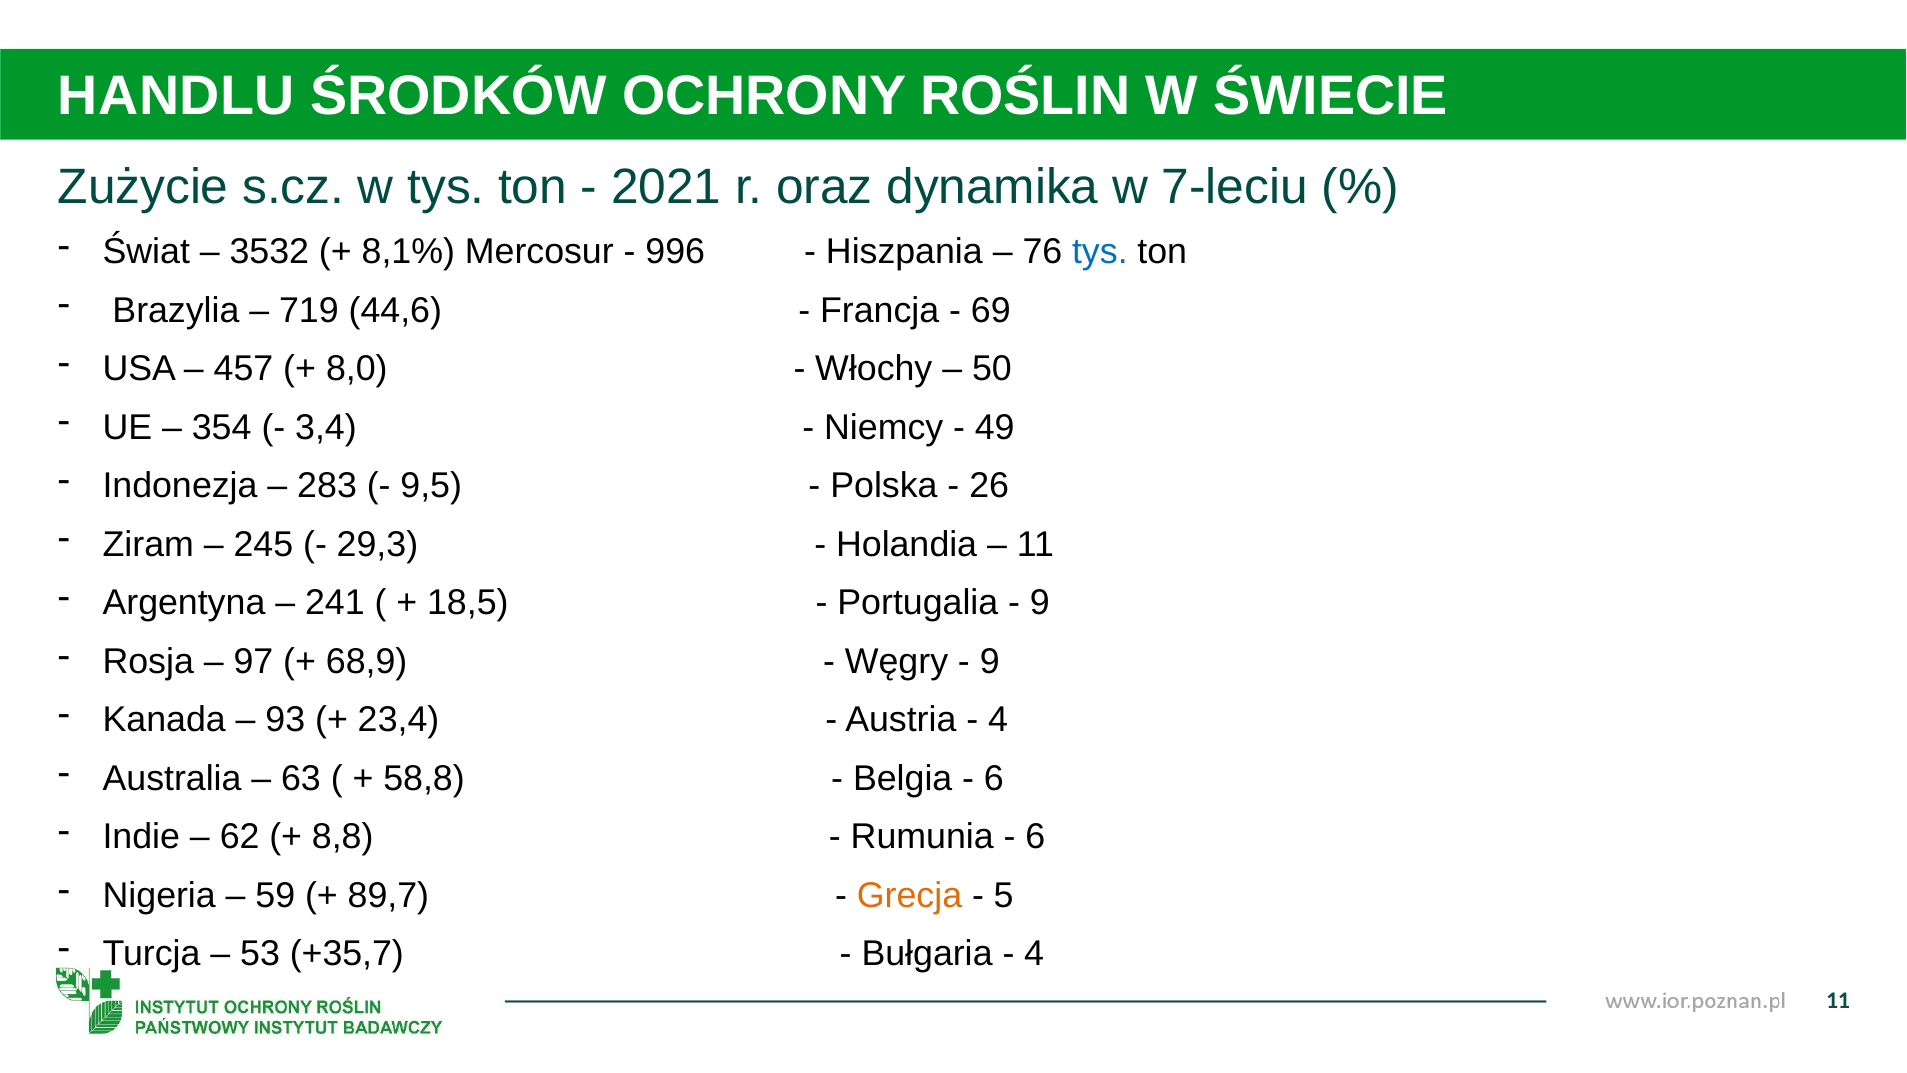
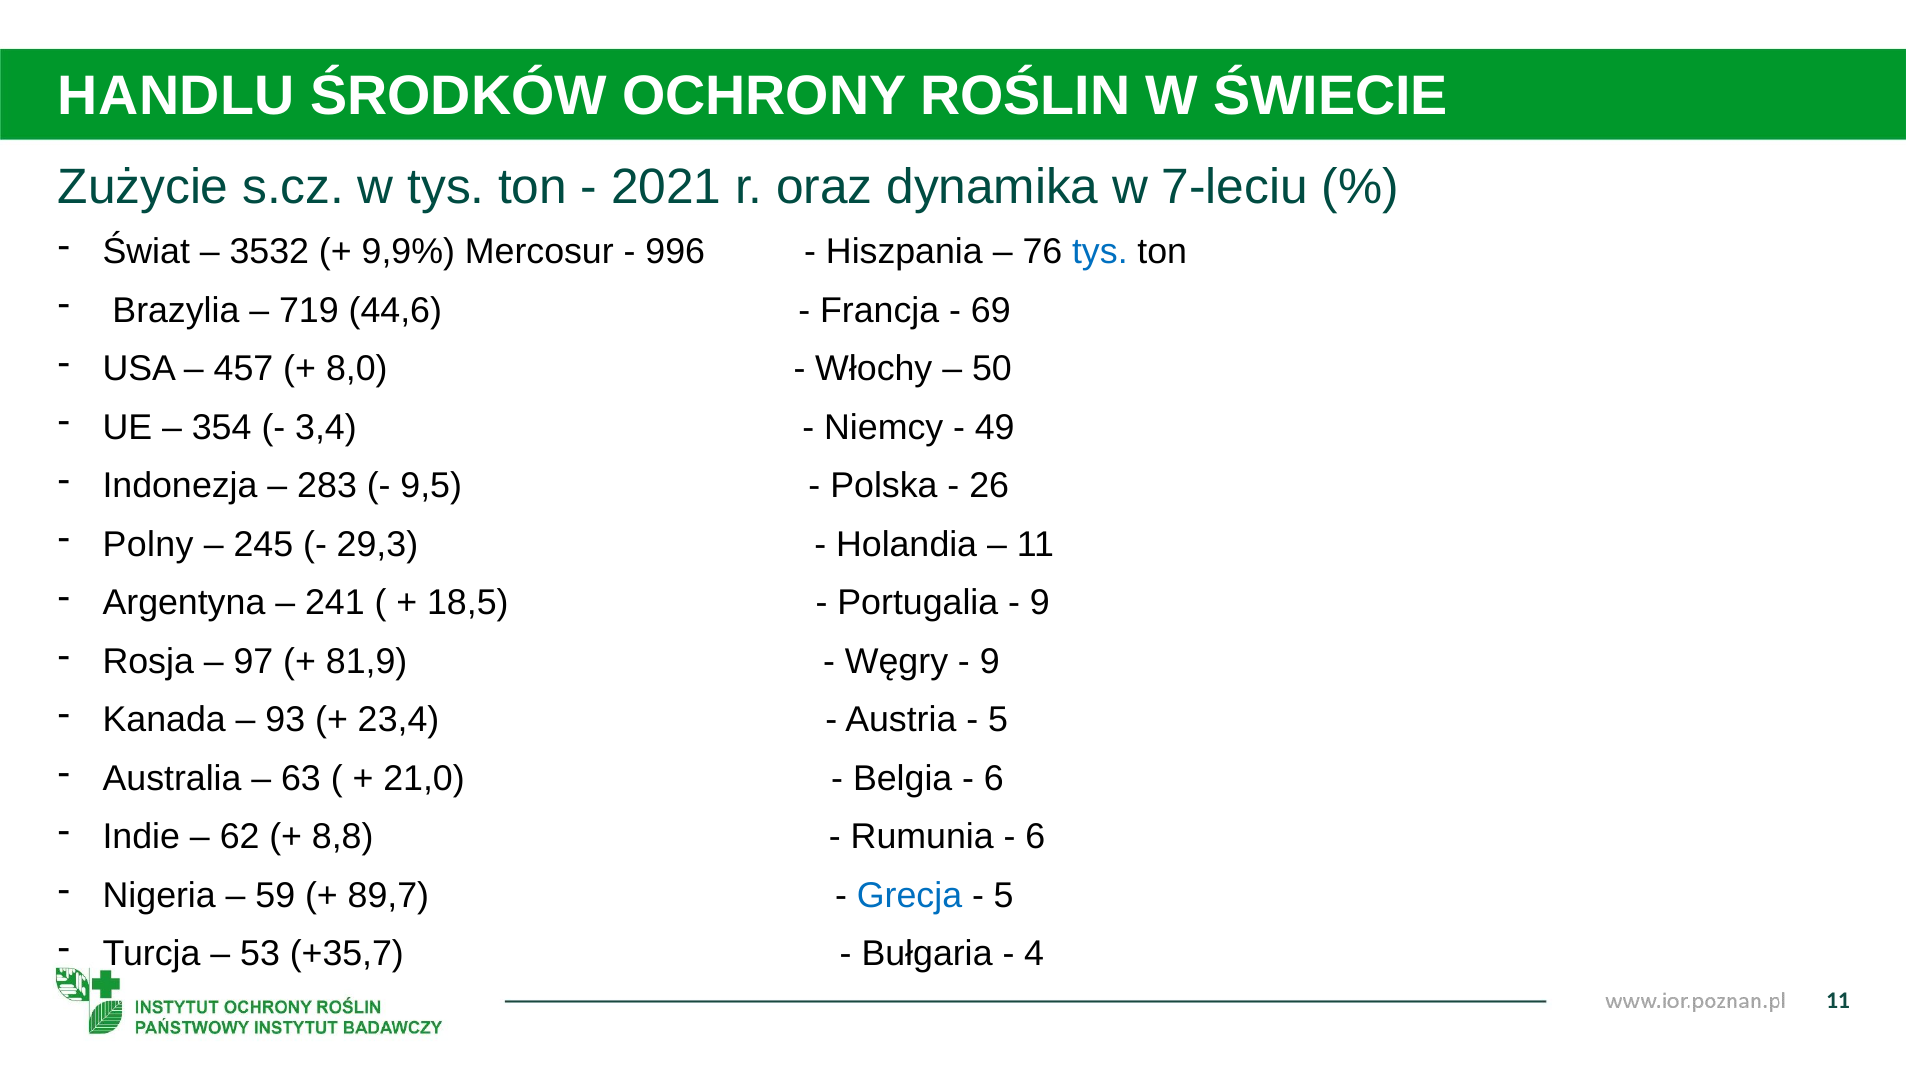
8,1%: 8,1% -> 9,9%
Ziram: Ziram -> Polny
68,9: 68,9 -> 81,9
4 at (998, 720): 4 -> 5
58,8: 58,8 -> 21,0
Grecja colour: orange -> blue
